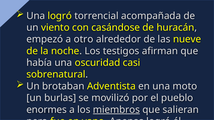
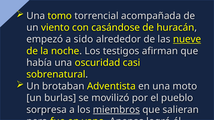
Una logró: logró -> tomo
otro: otro -> sido
nueve underline: none -> present
enormes: enormes -> sorpresa
